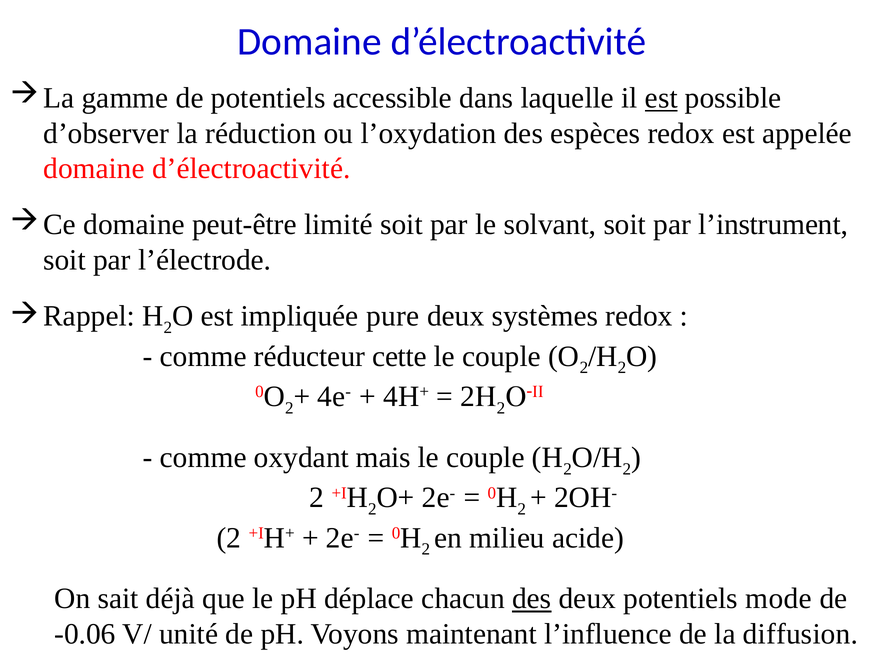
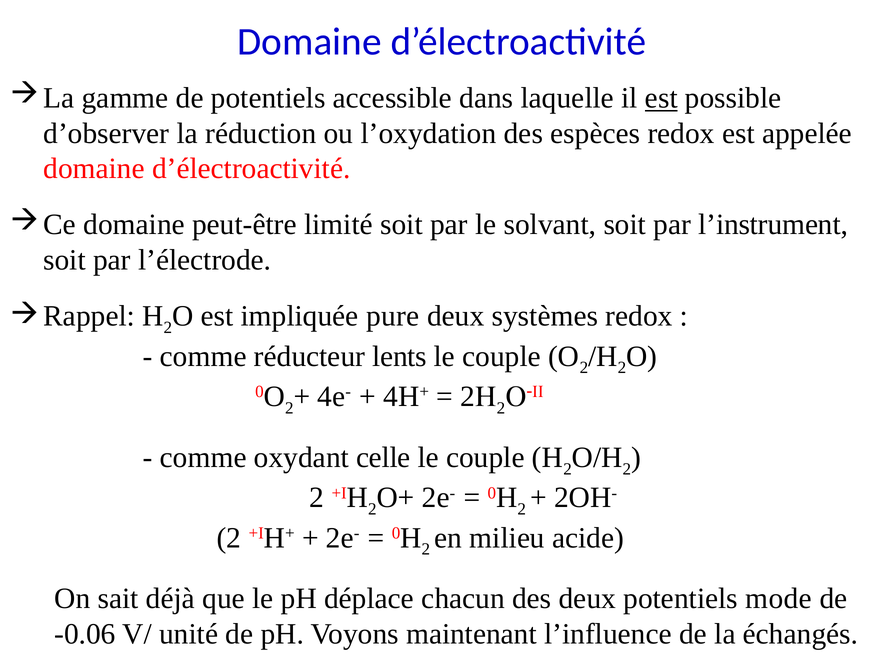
cette: cette -> lents
mais: mais -> celle
des at (532, 599) underline: present -> none
diffusion: diffusion -> échangés
